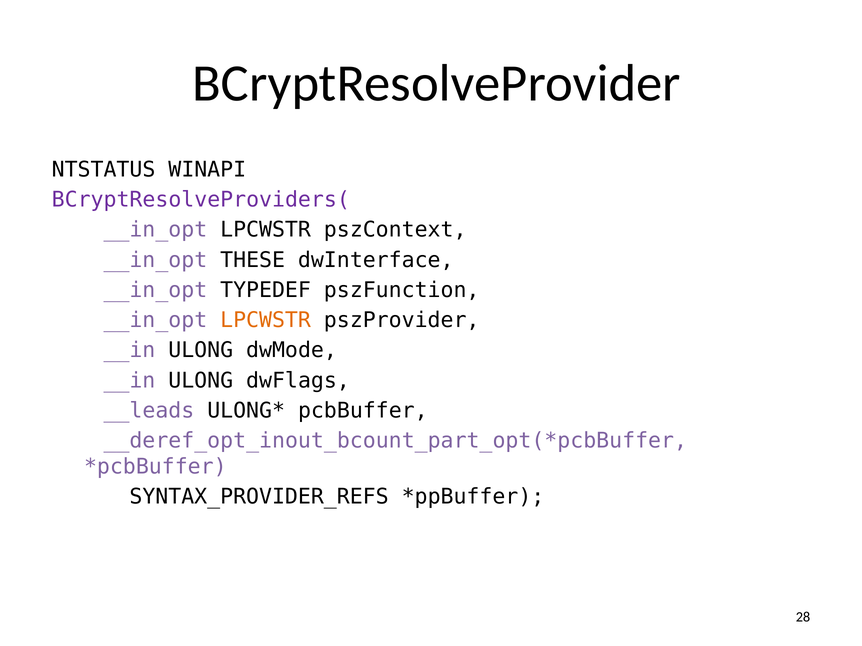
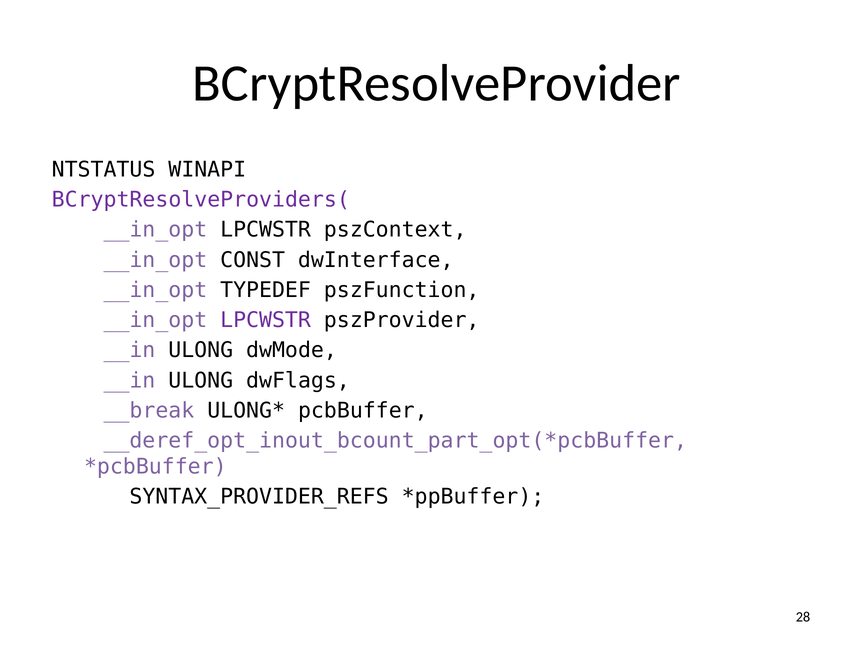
THESE: THESE -> CONST
LPCWSTR at (266, 320) colour: orange -> purple
__leads: __leads -> __break
